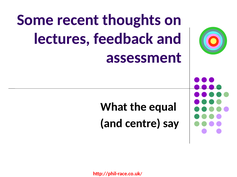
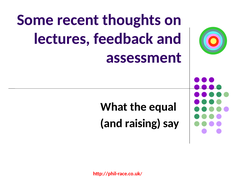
centre: centre -> raising
